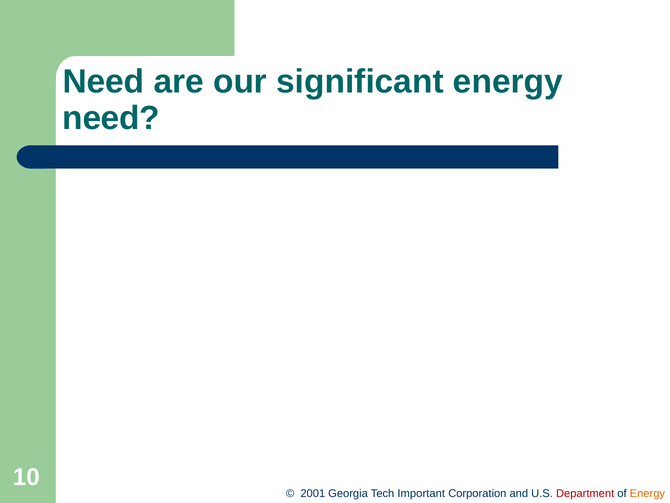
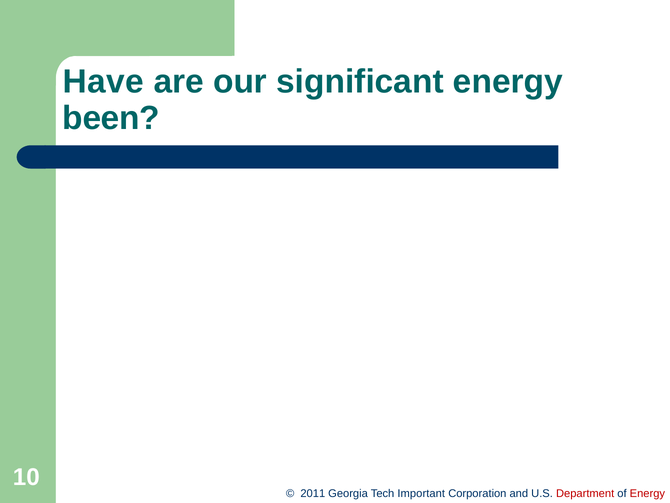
Need at (103, 82): Need -> Have
need at (111, 118): need -> been
2001: 2001 -> 2011
Energy at (647, 493) colour: orange -> red
